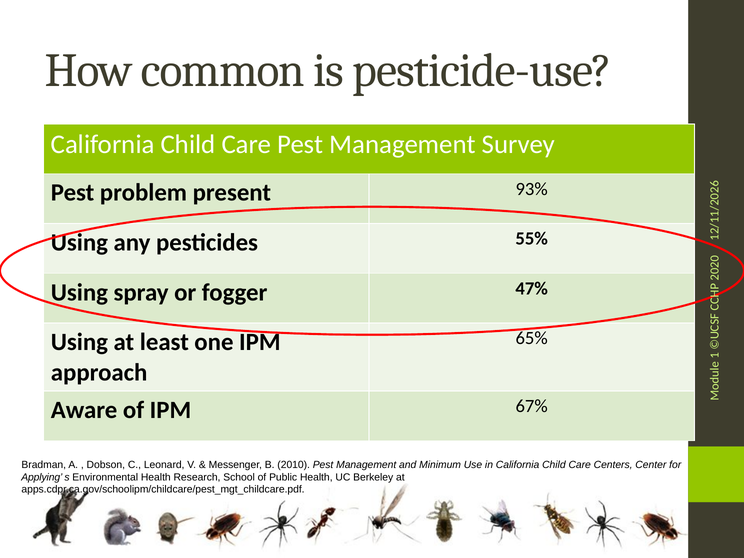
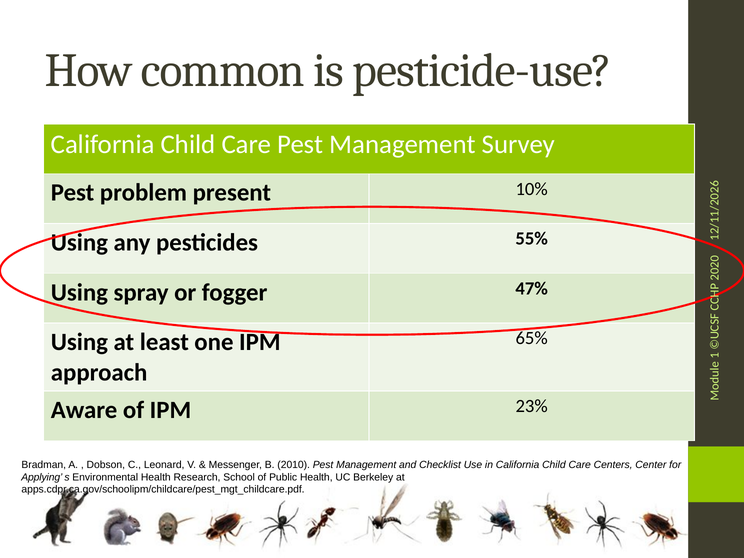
93%: 93% -> 10%
67%: 67% -> 23%
Minimum: Minimum -> Checklist
